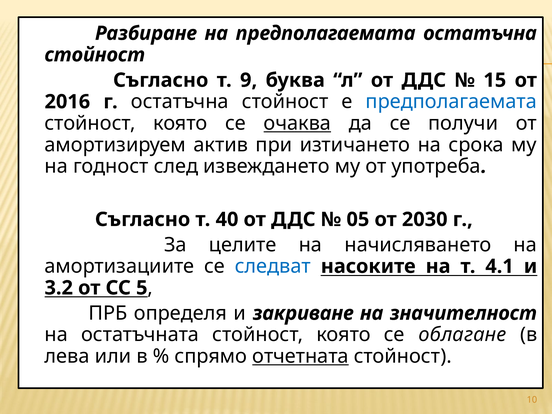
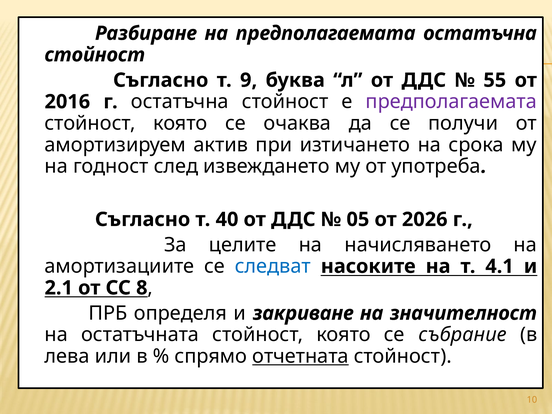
15: 15 -> 55
предполагаемата at (451, 102) colour: blue -> purple
очаква underline: present -> none
2030: 2030 -> 2026
3.2: 3.2 -> 2.1
5: 5 -> 8
облагане: облагане -> събрание
